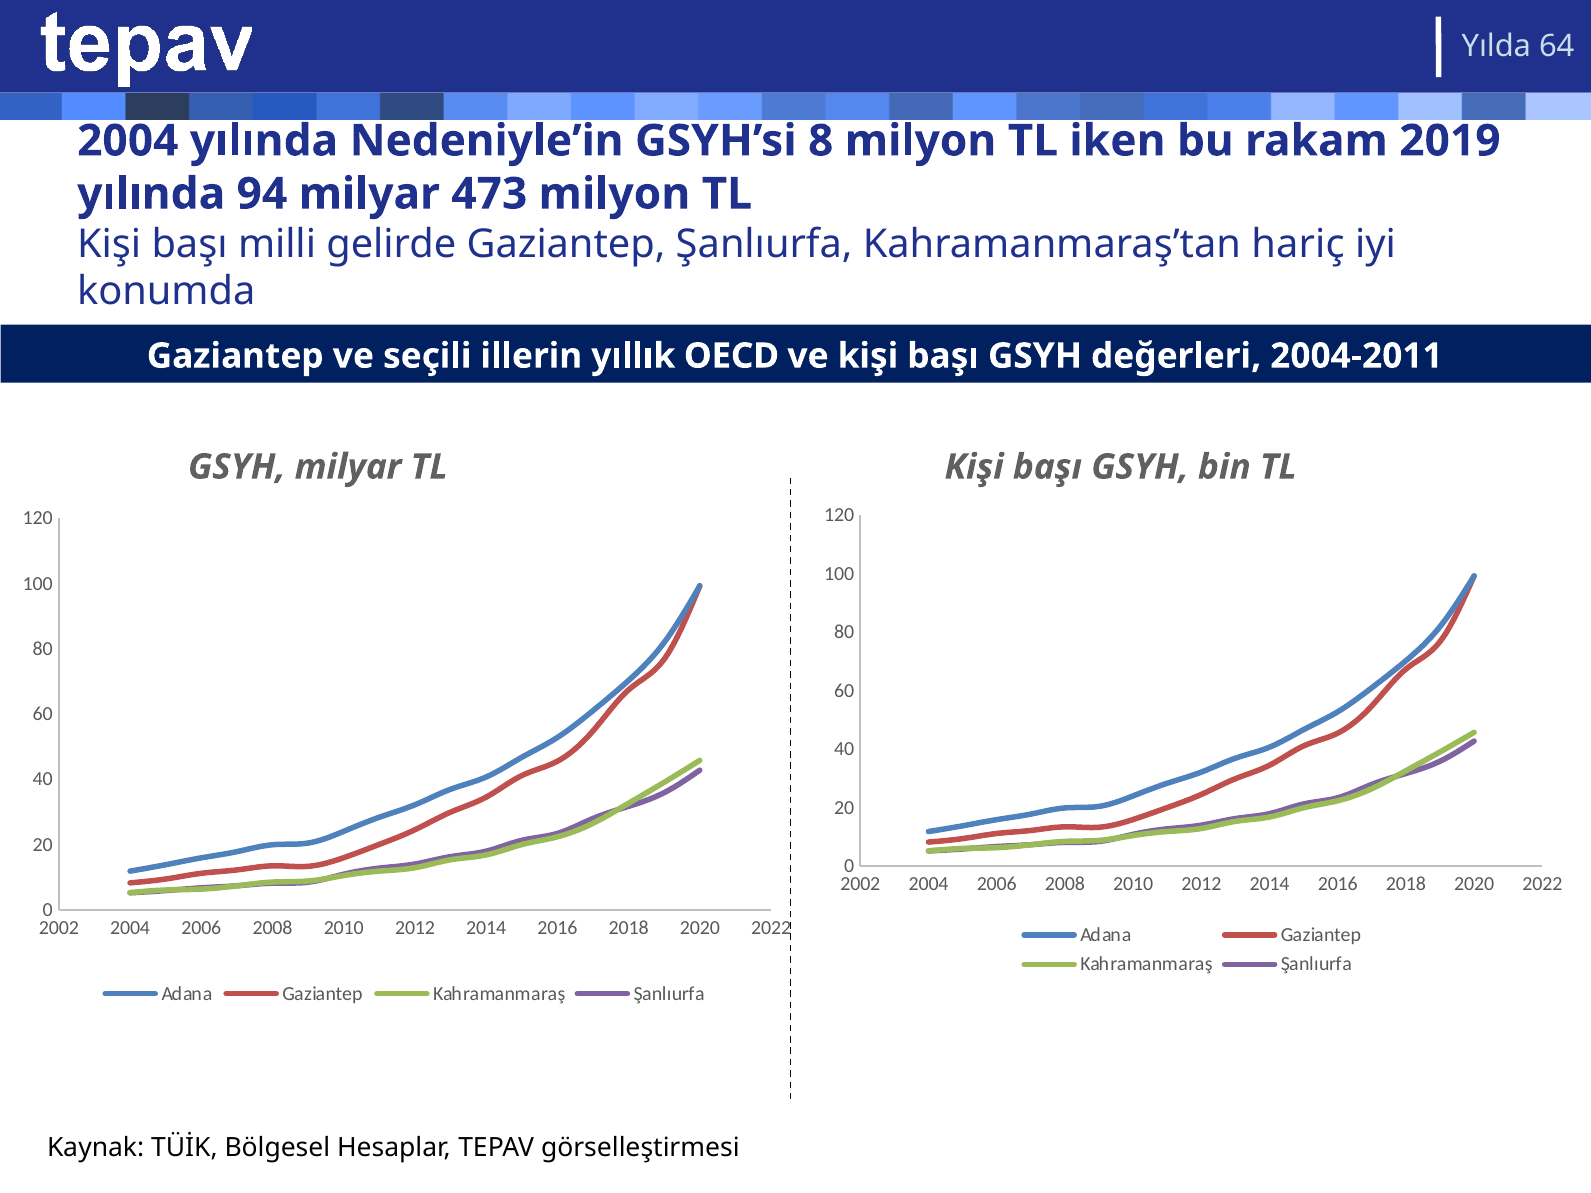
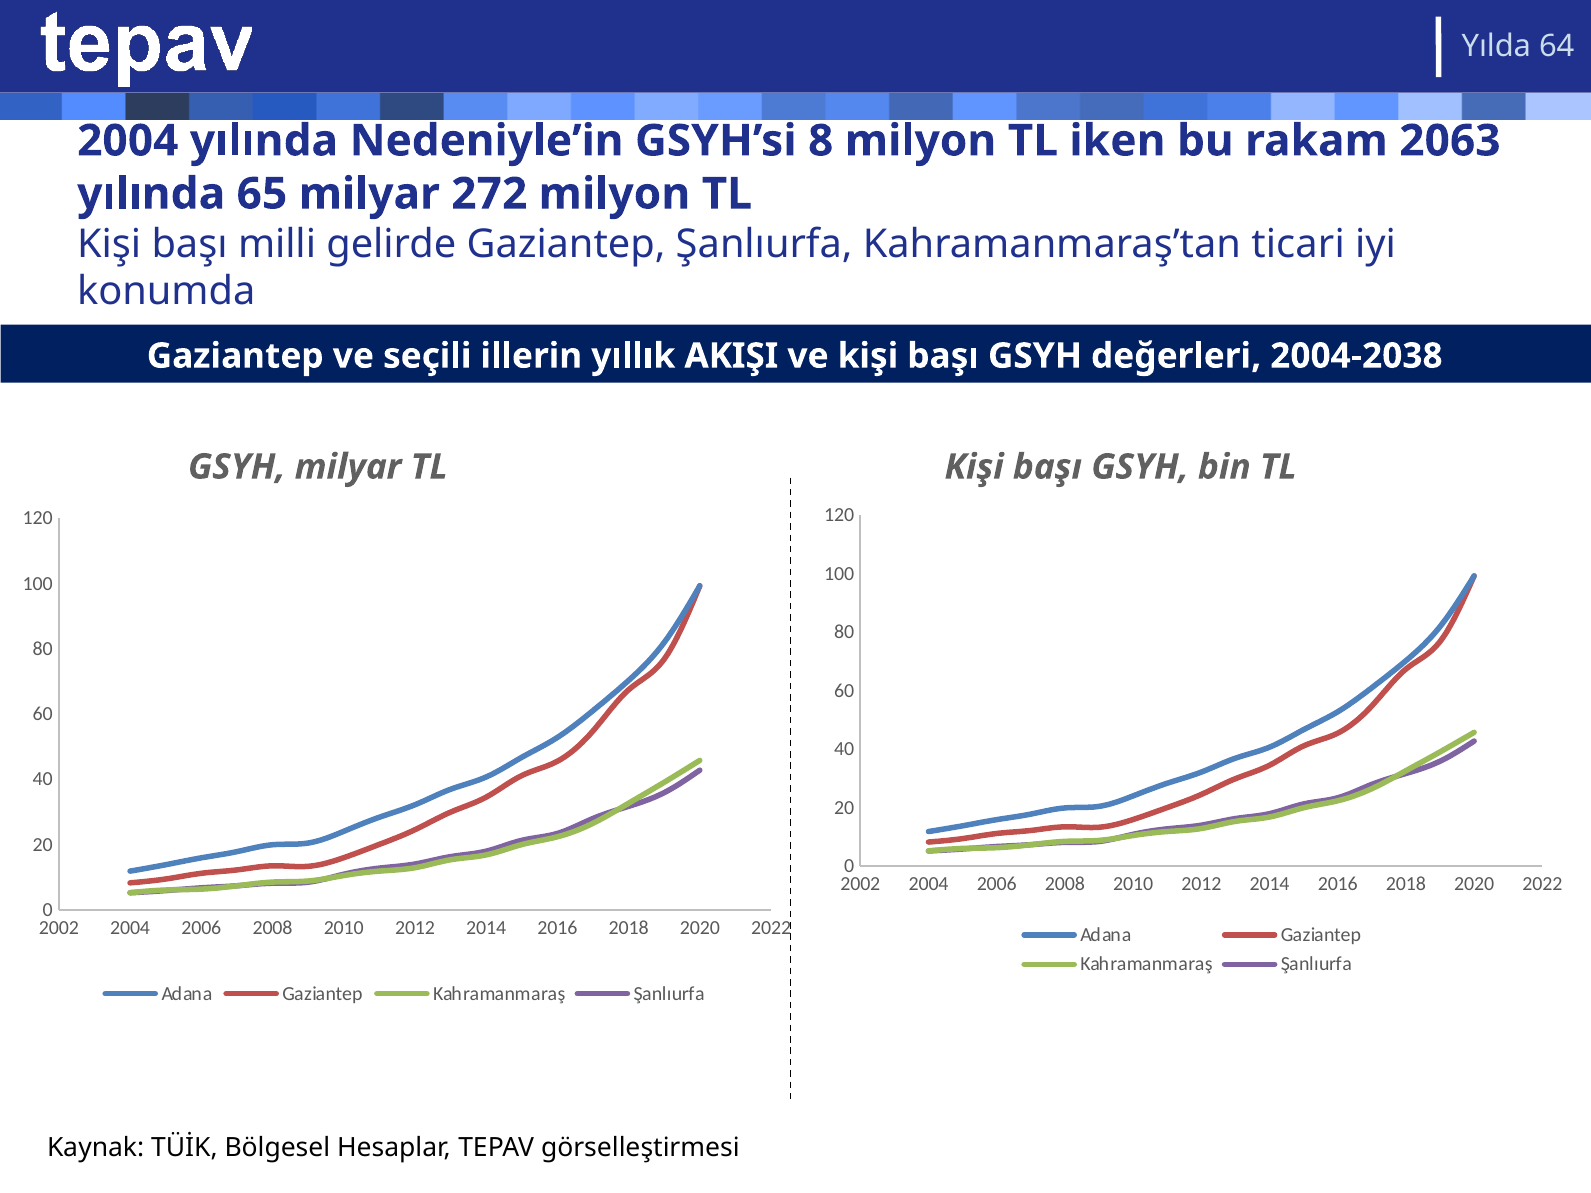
2019: 2019 -> 2063
94: 94 -> 65
473: 473 -> 272
hariç: hariç -> ticari
OECD: OECD -> AKIŞI
2004-2011: 2004-2011 -> 2004-2038
